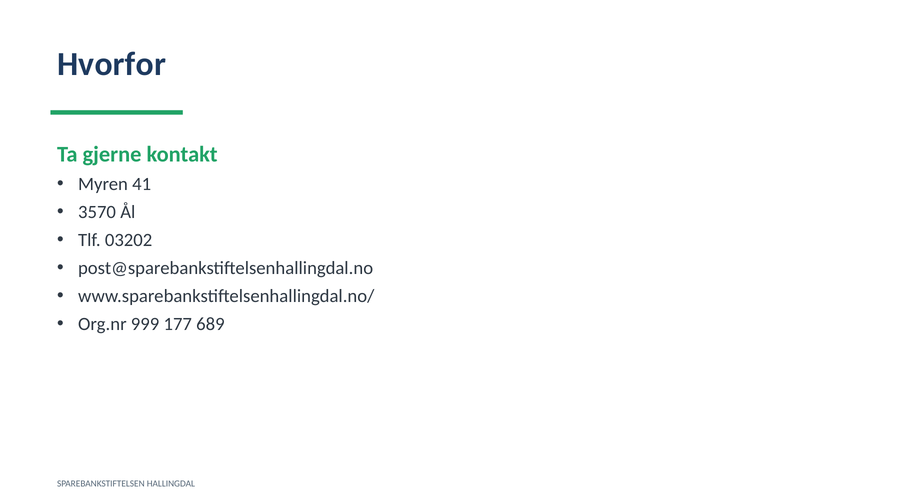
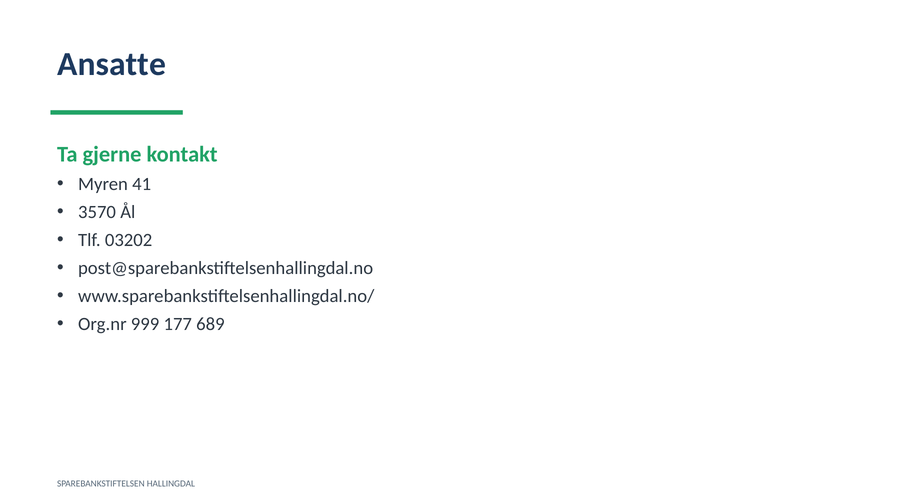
Hvorfor: Hvorfor -> Ansatte
